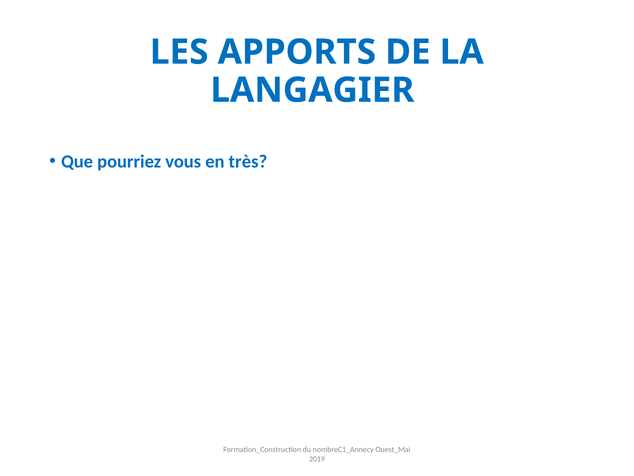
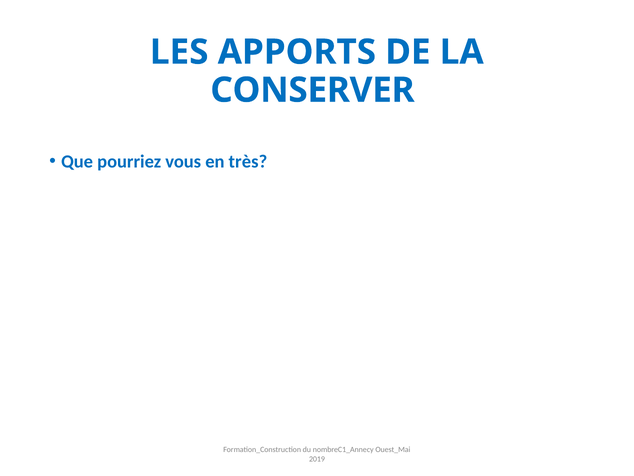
LANGAGIER: LANGAGIER -> CONSERVER
